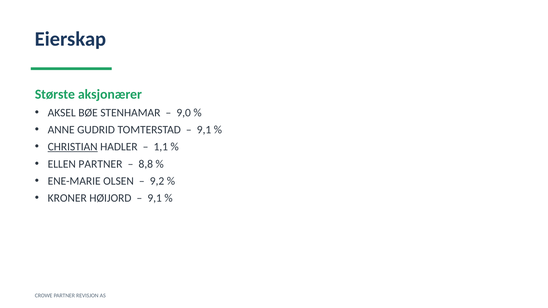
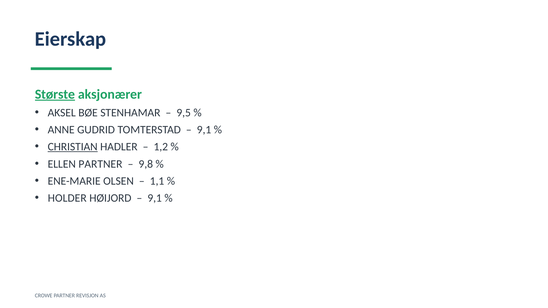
Største underline: none -> present
9,0: 9,0 -> 9,5
1,1: 1,1 -> 1,2
8,8: 8,8 -> 9,8
9,2: 9,2 -> 1,1
KRONER: KRONER -> HOLDER
